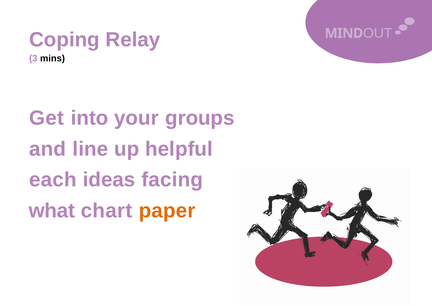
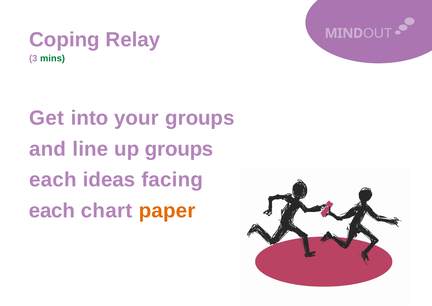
mins colour: black -> green
up helpful: helpful -> groups
what at (52, 210): what -> each
